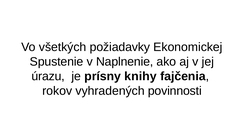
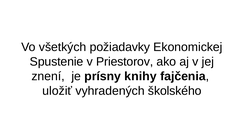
Naplnenie: Naplnenie -> Priestorov
úrazu: úrazu -> znení
rokov: rokov -> uložiť
povinnosti: povinnosti -> školského
